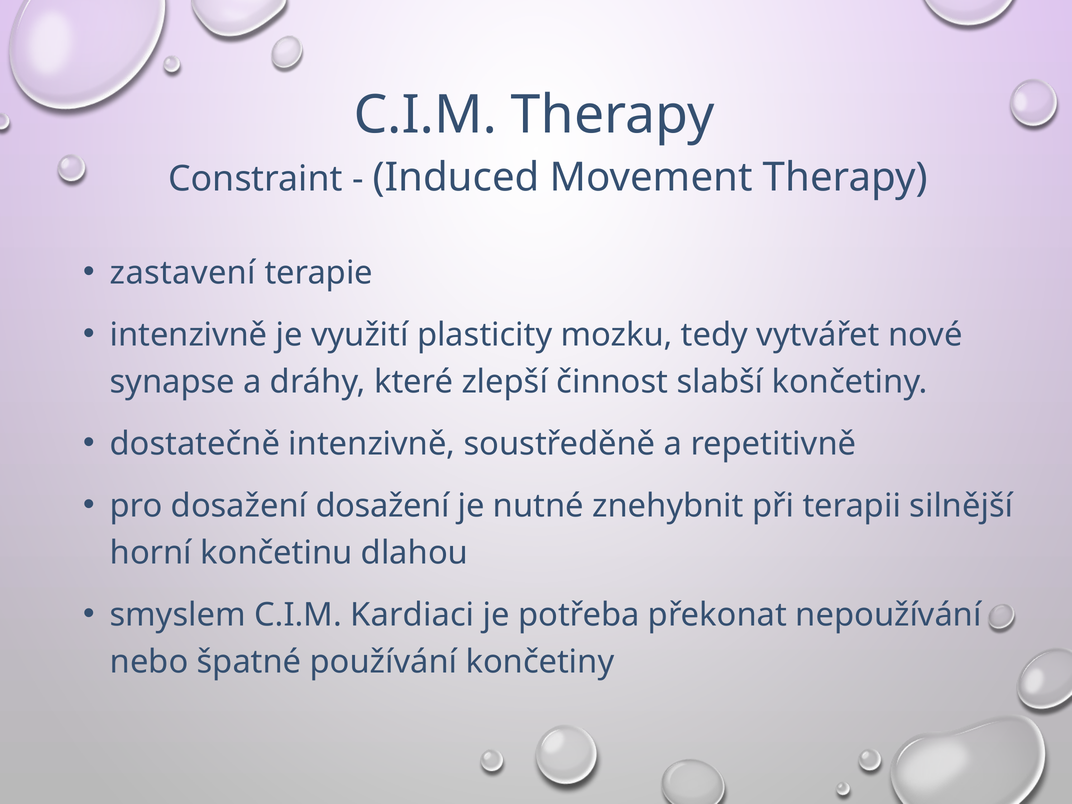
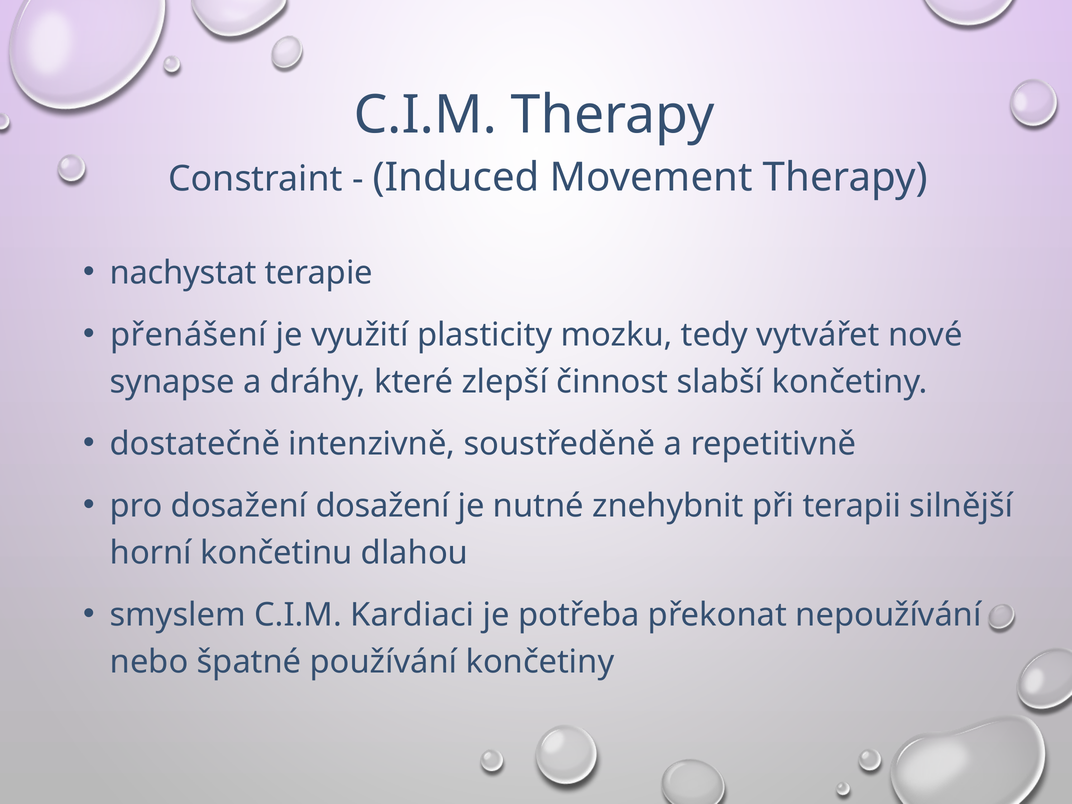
zastavení: zastavení -> nachystat
intenzivně at (189, 335): intenzivně -> přenášení
